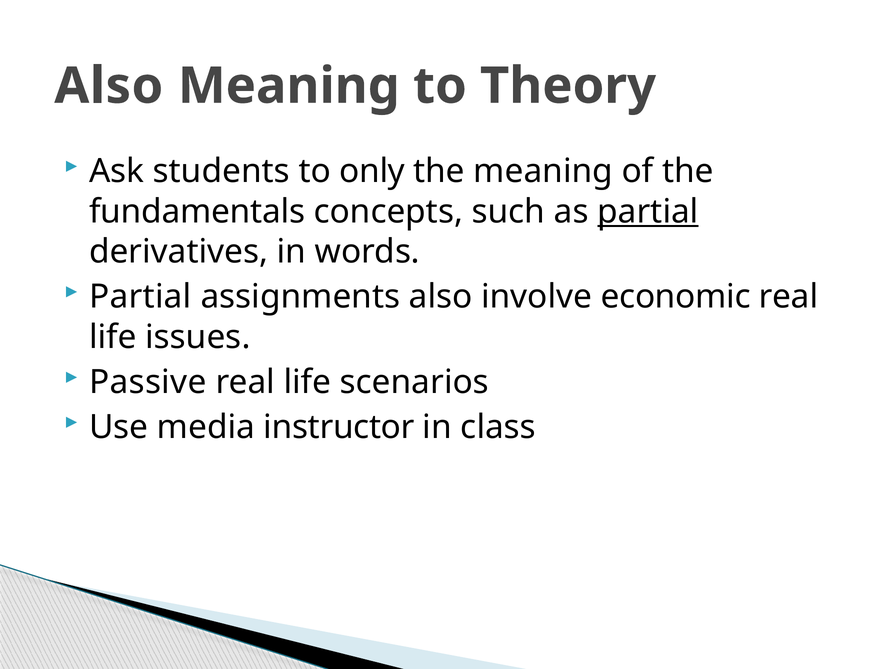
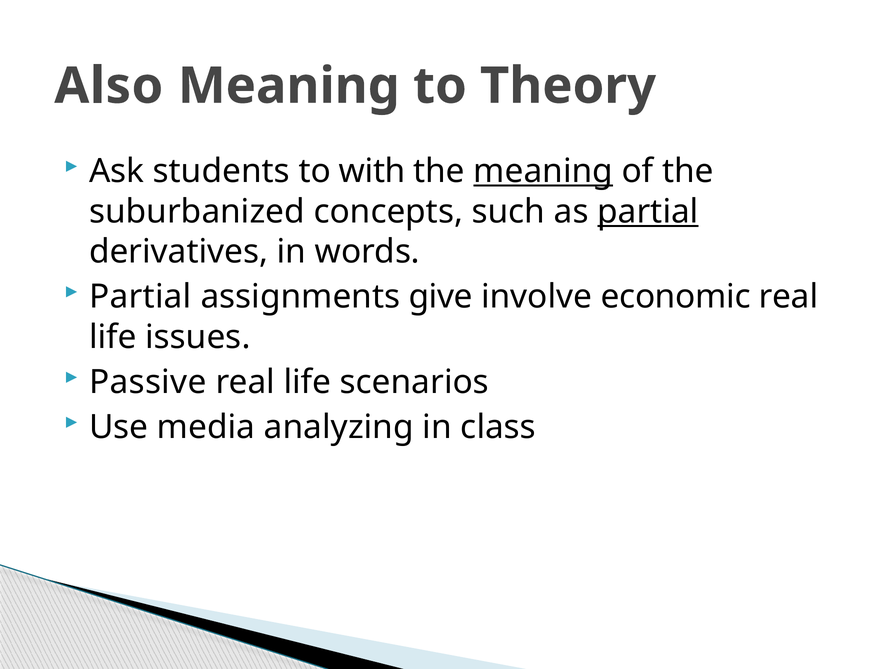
only: only -> with
meaning at (543, 171) underline: none -> present
fundamentals: fundamentals -> suburbanized
assignments also: also -> give
instructor: instructor -> analyzing
